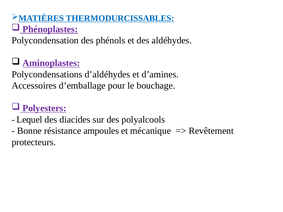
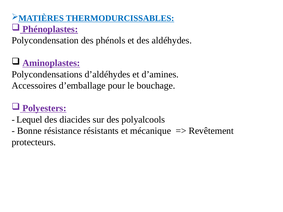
ampoules: ampoules -> résistants
